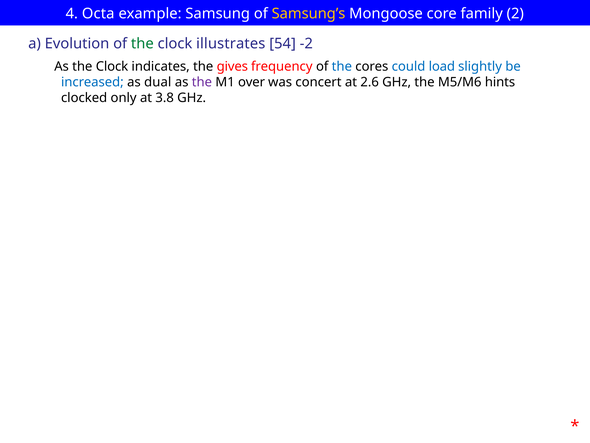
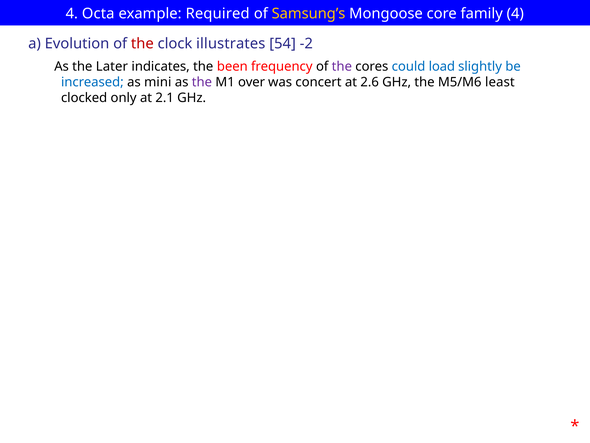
Samsung: Samsung -> Required
family 2: 2 -> 4
the at (142, 44) colour: green -> red
As the Clock: Clock -> Later
gives: gives -> been
the at (342, 66) colour: blue -> purple
dual: dual -> mini
hints: hints -> least
3.8: 3.8 -> 2.1
